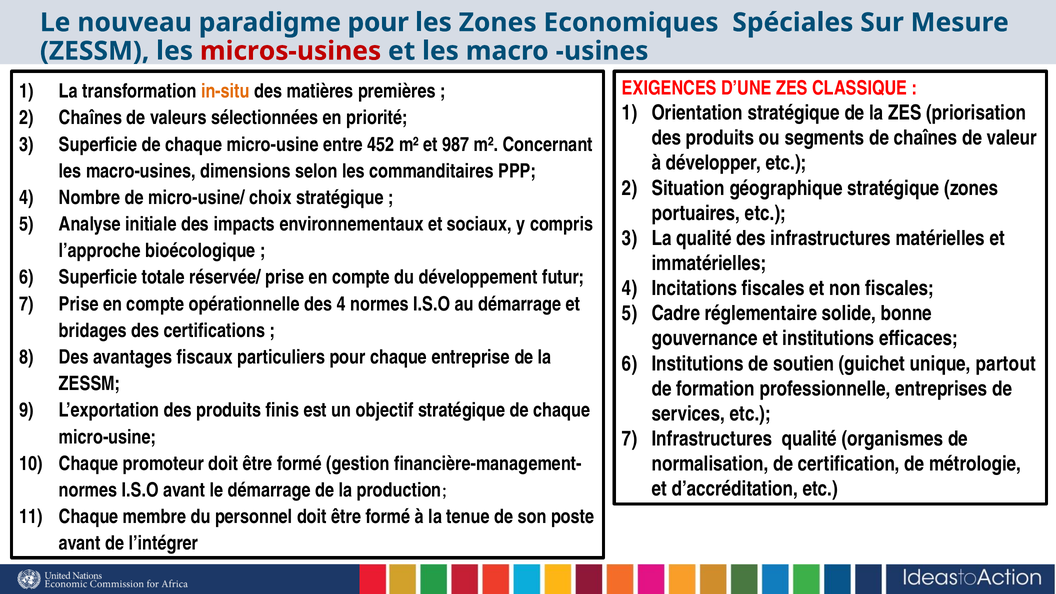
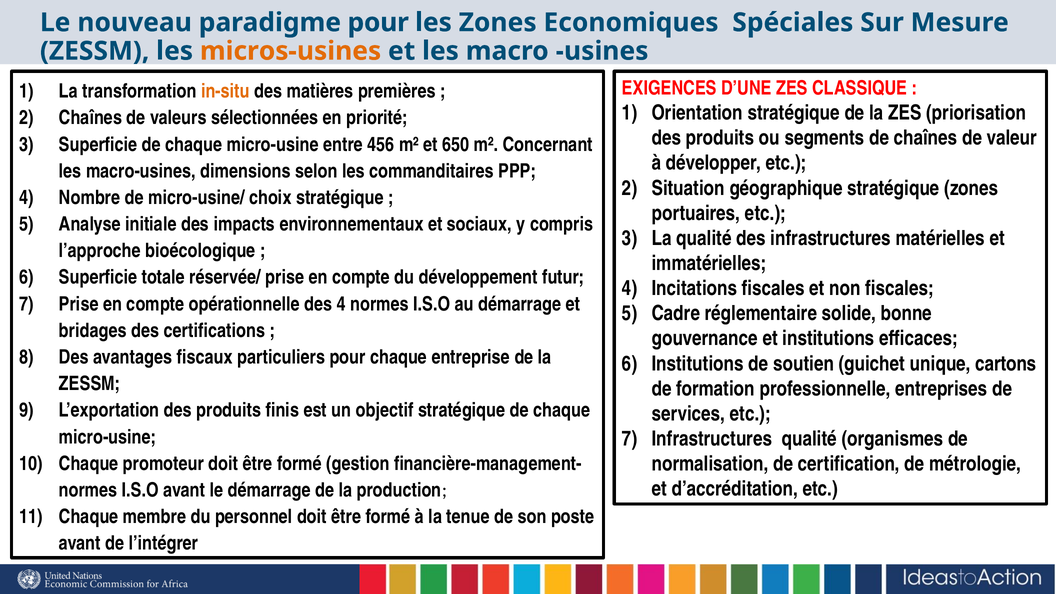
micros-usines colour: red -> orange
452: 452 -> 456
987: 987 -> 650
partout: partout -> cartons
